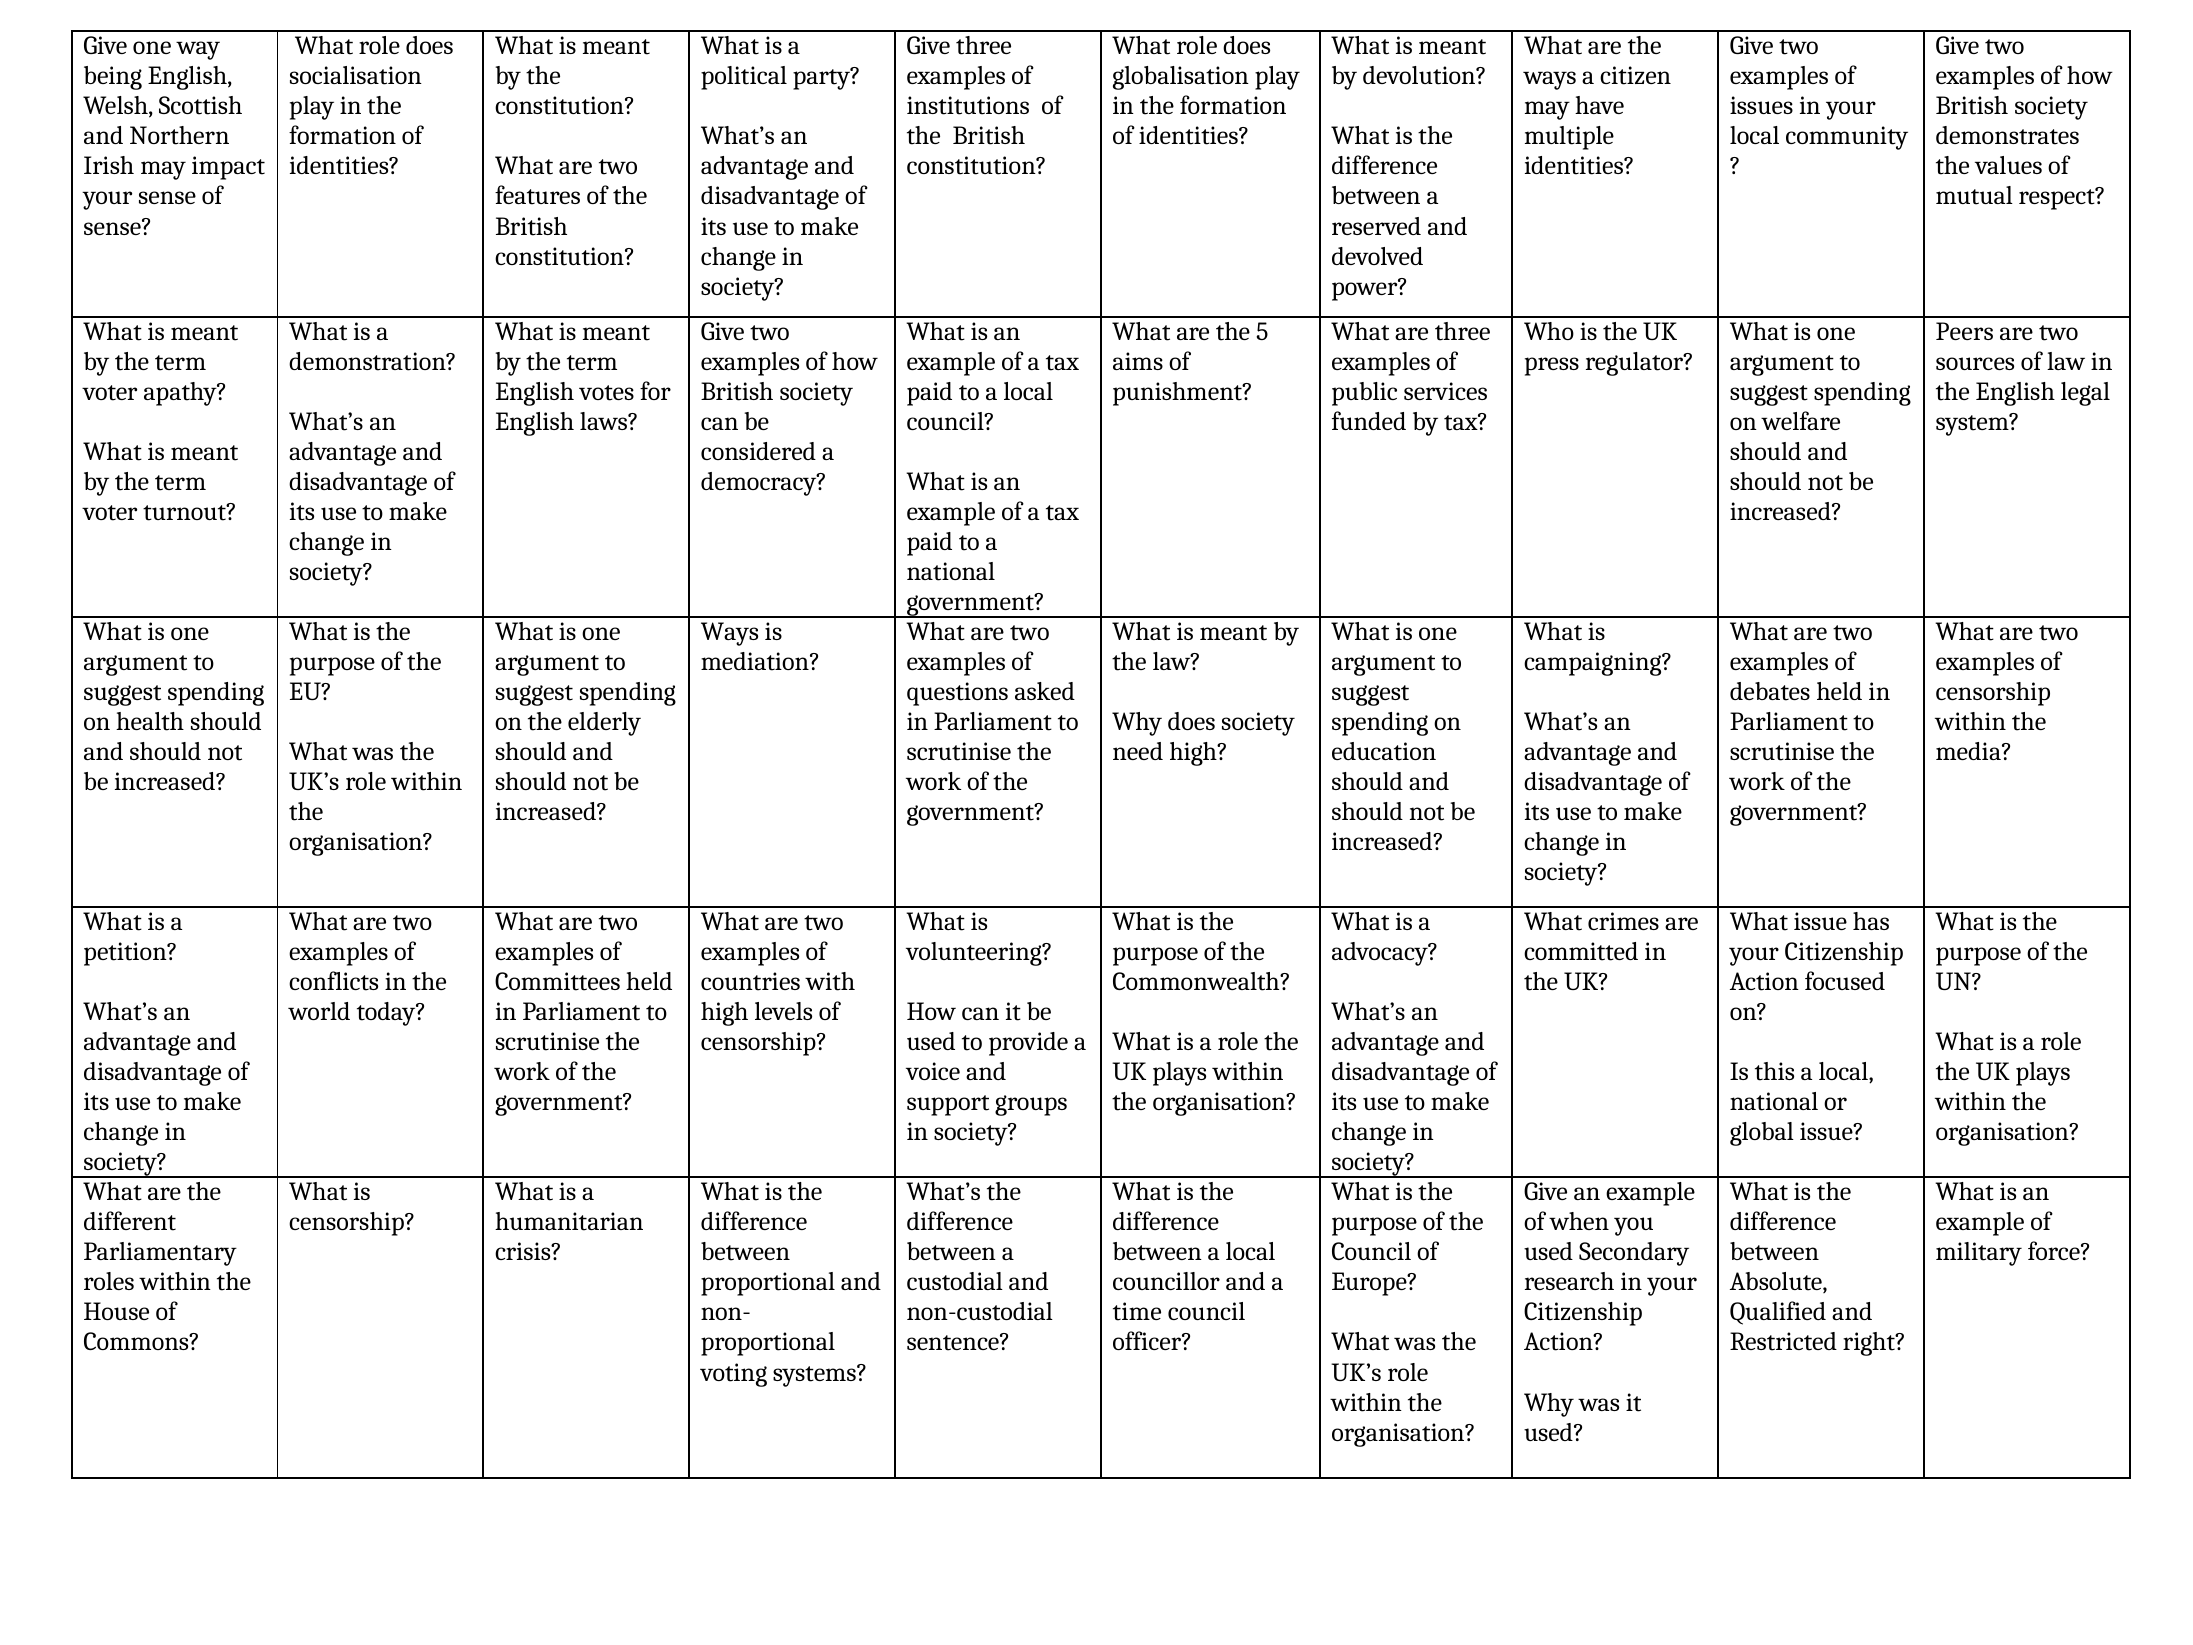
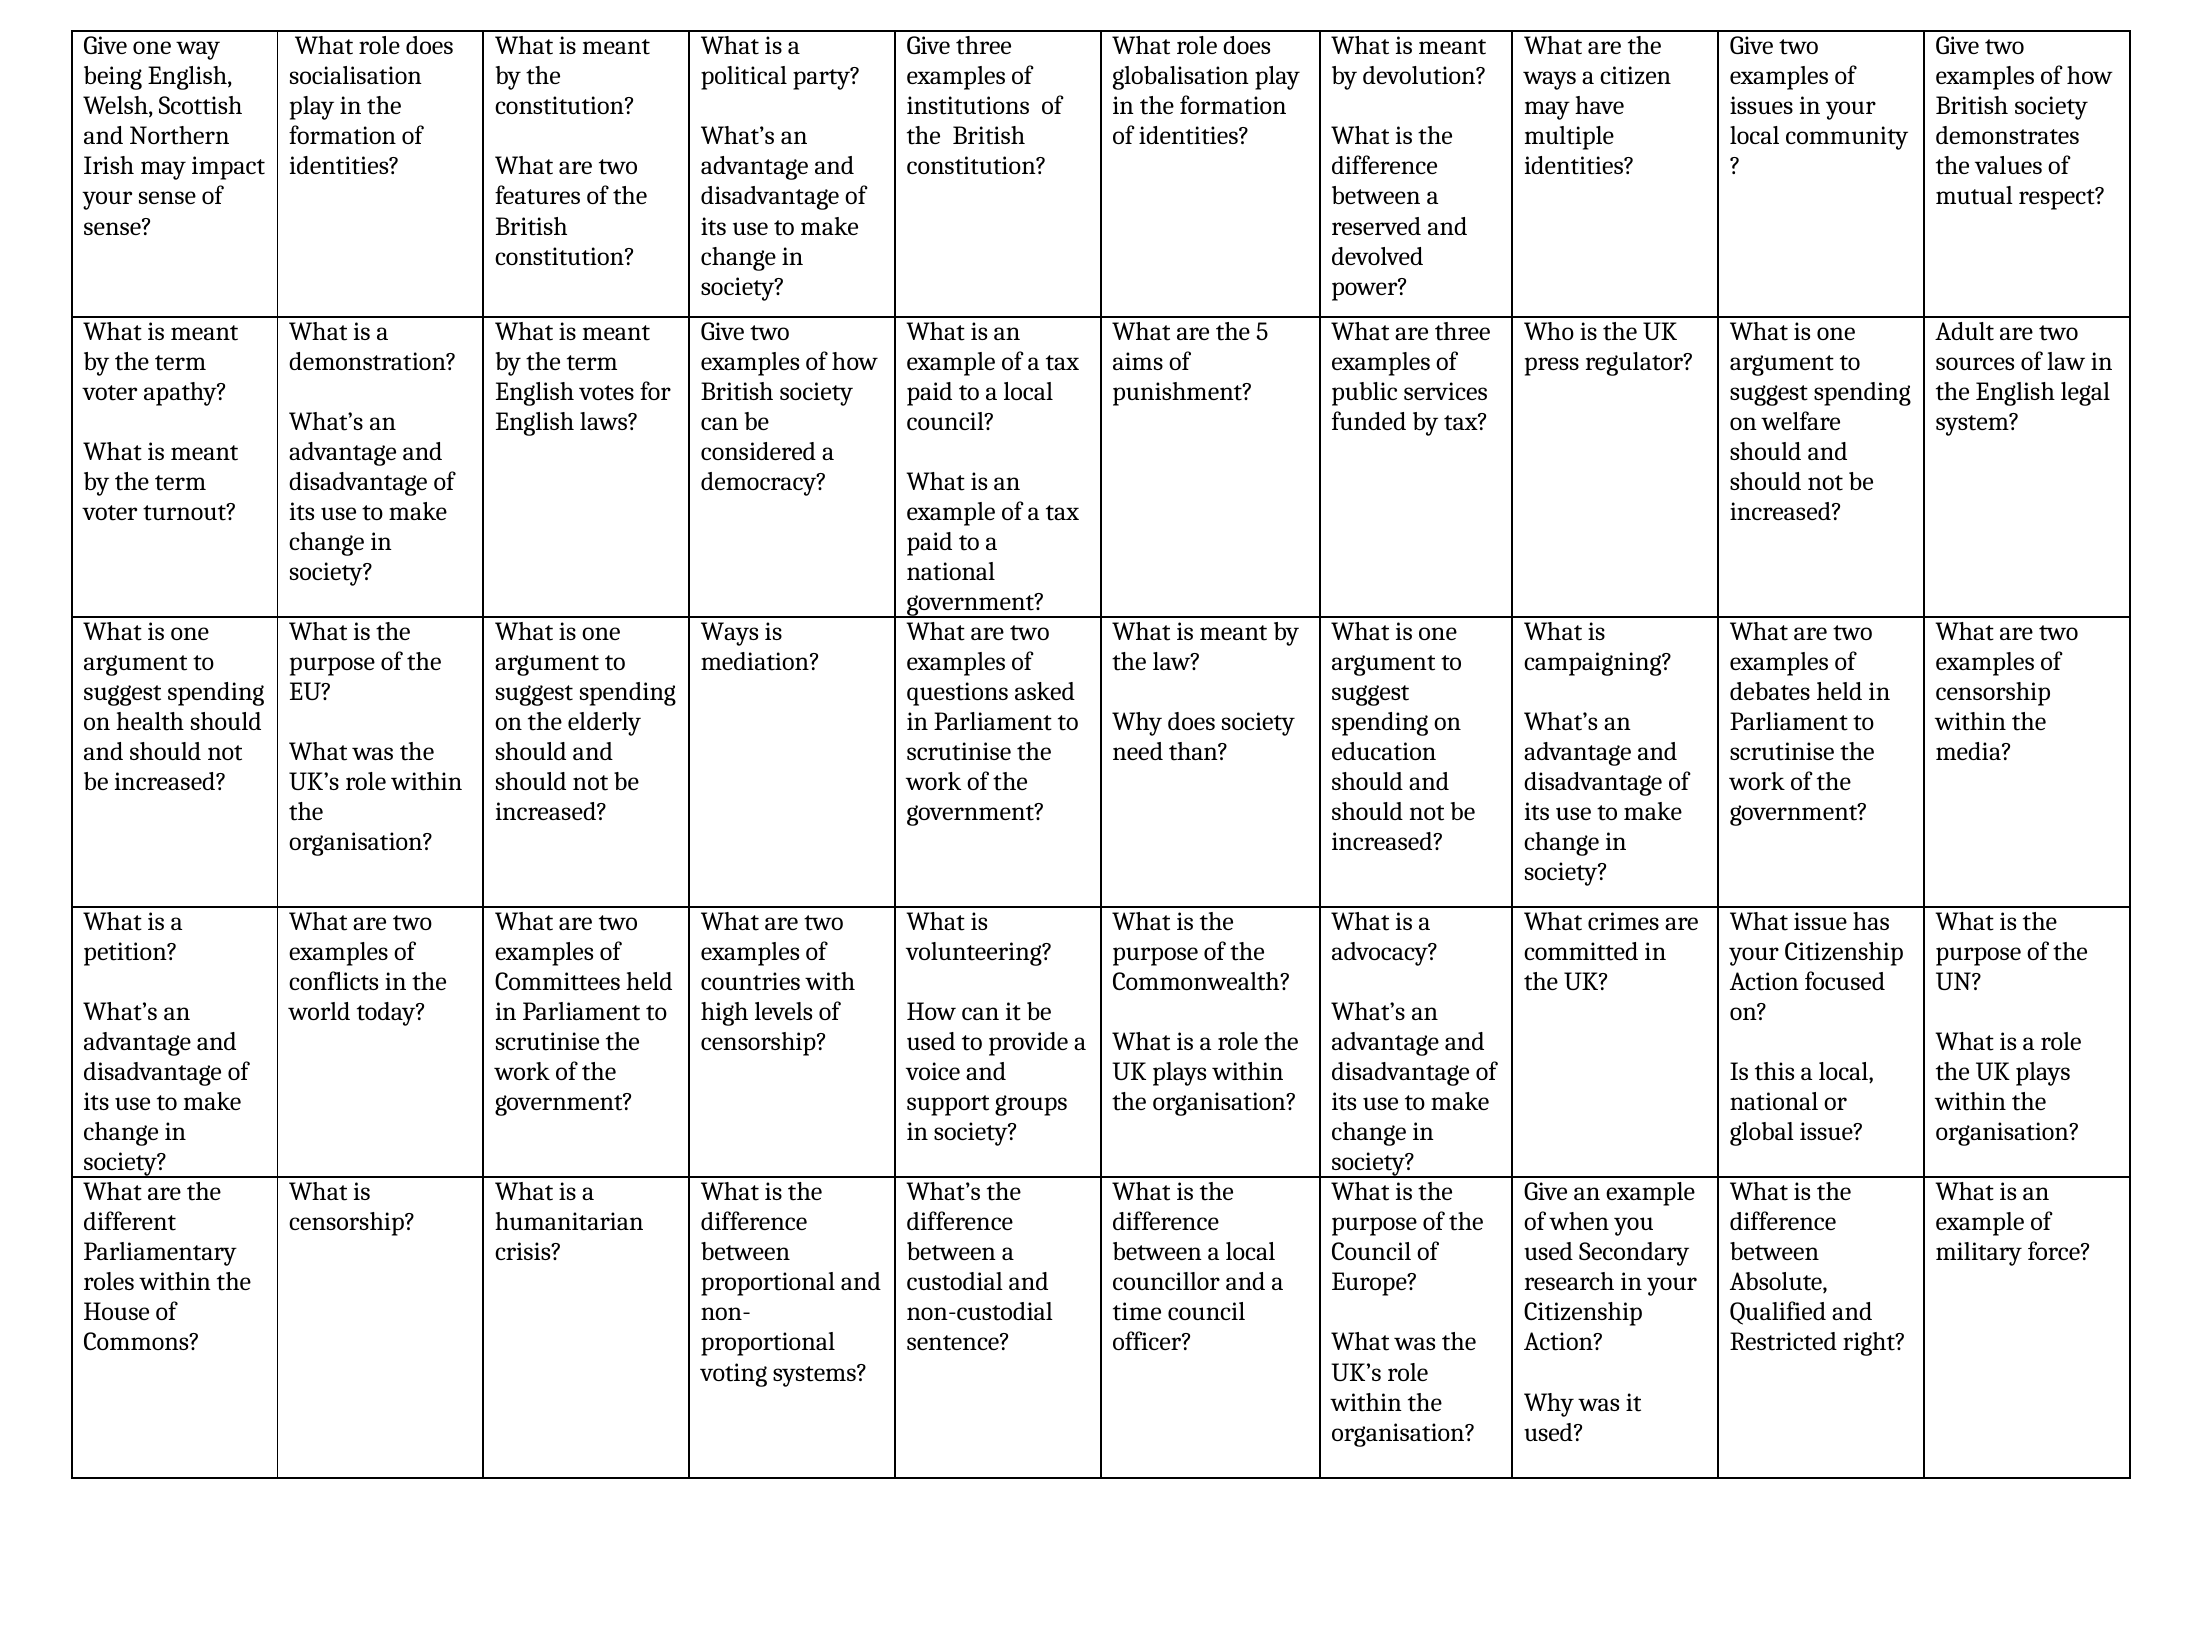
Peers: Peers -> Adult
need high: high -> than
